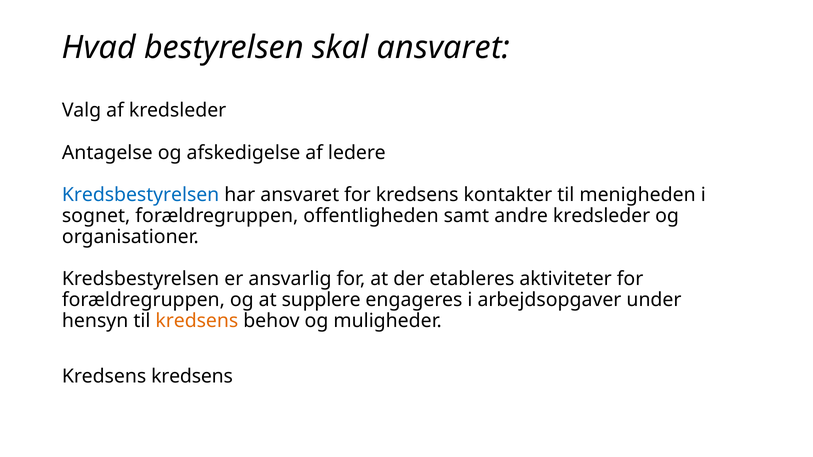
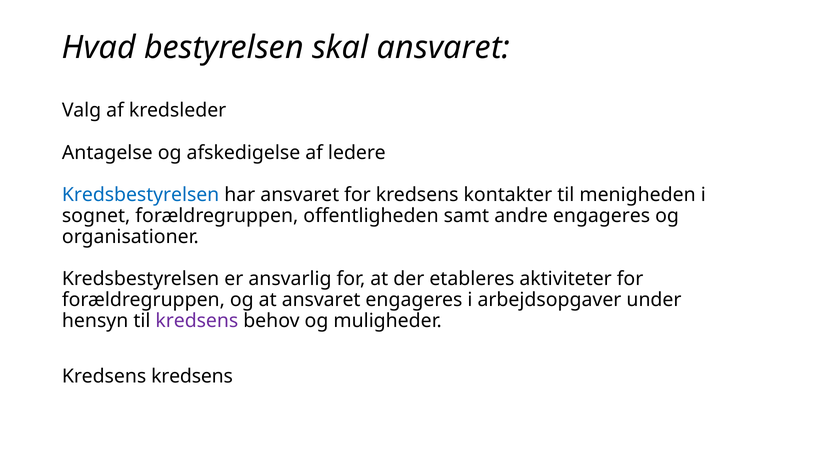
andre kredsleder: kredsleder -> engageres
at supplere: supplere -> ansvaret
kredsens at (197, 321) colour: orange -> purple
